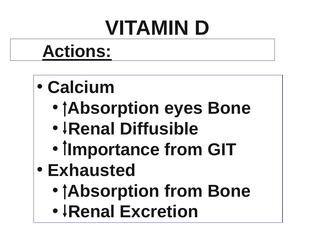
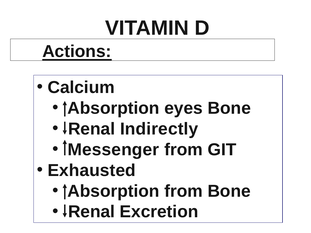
Diffusible: Diffusible -> Indirectly
Importance: Importance -> Messenger
